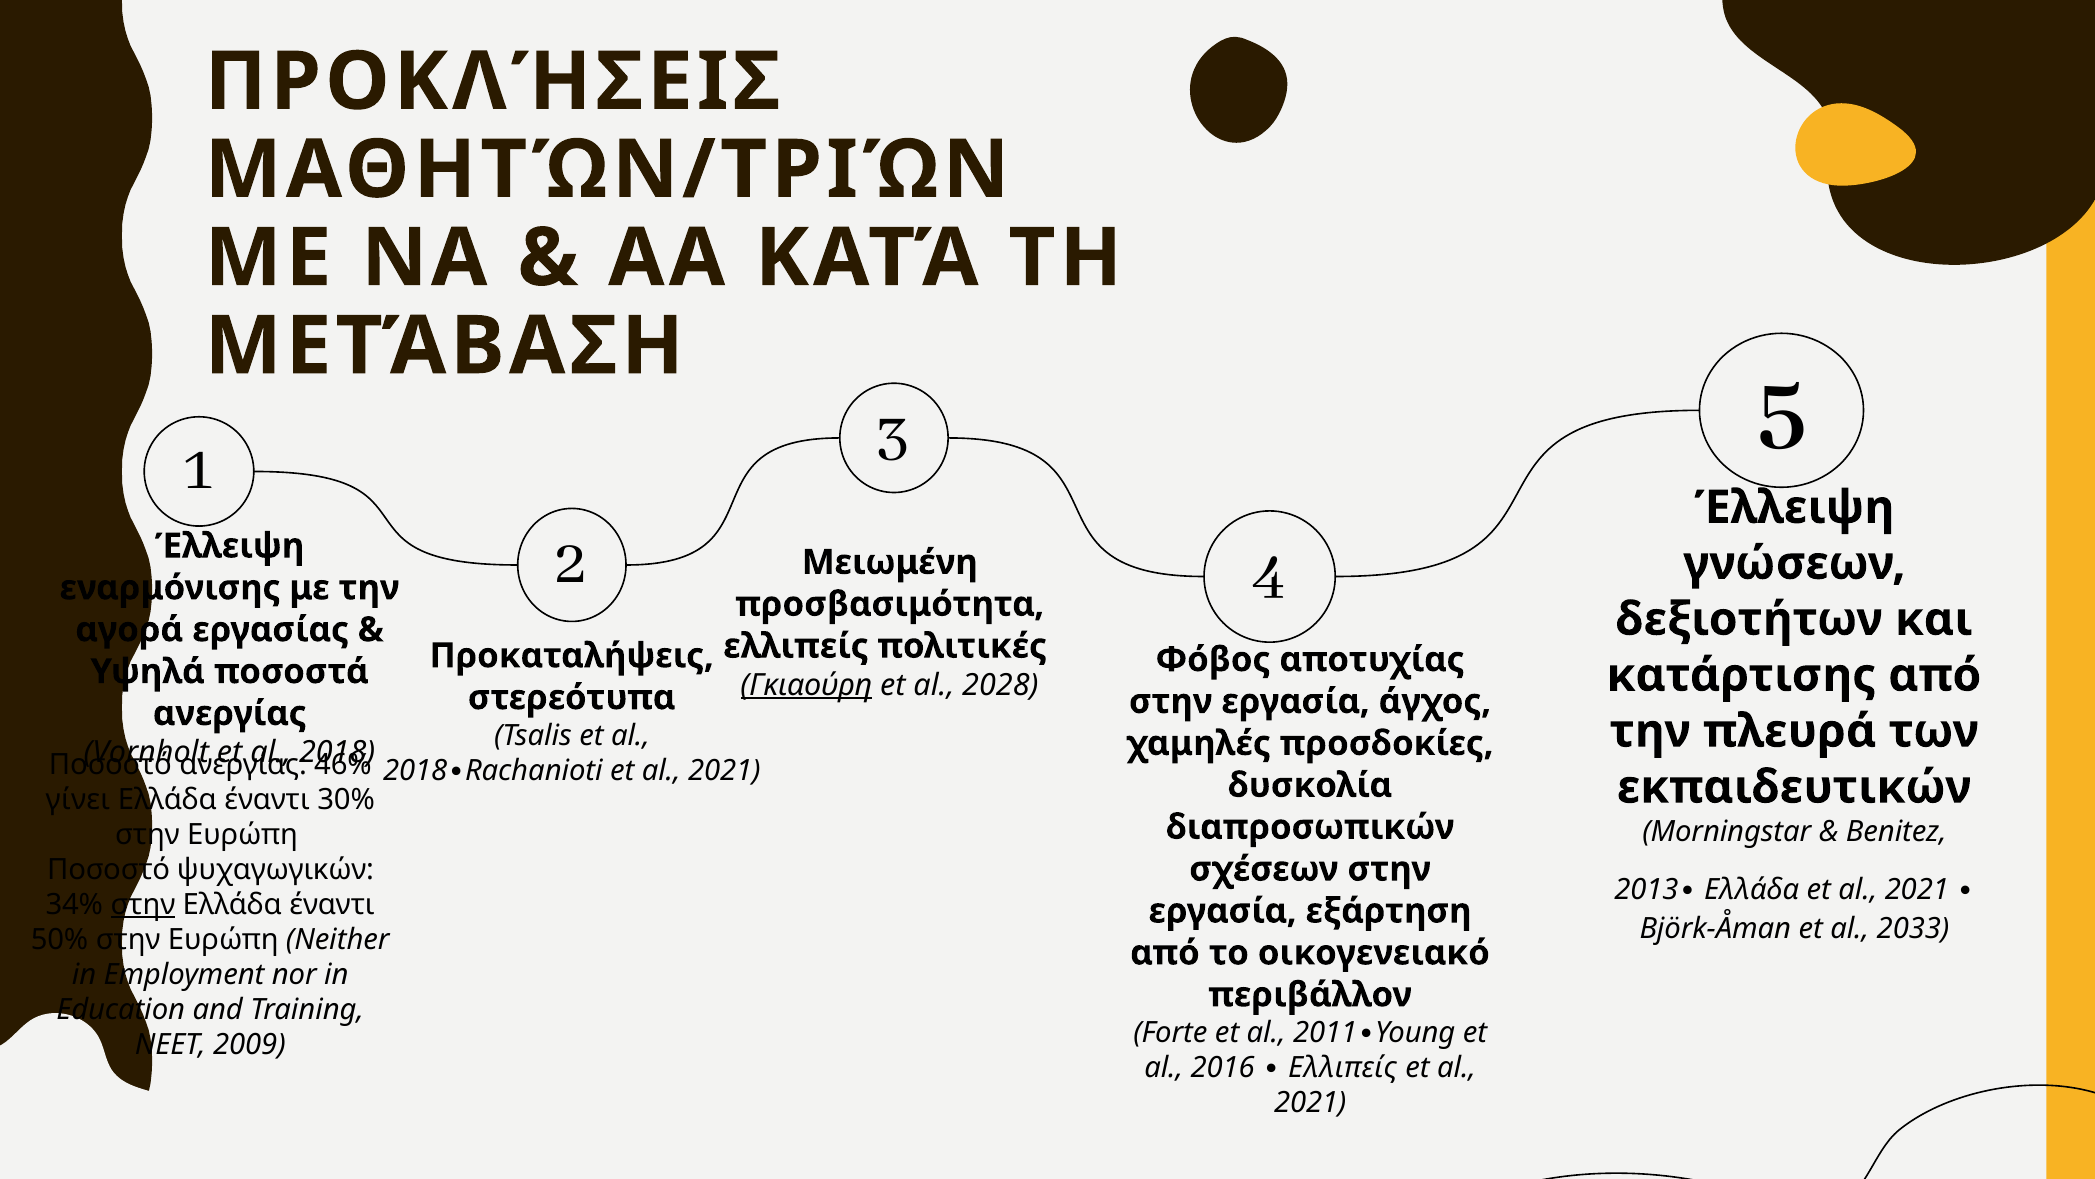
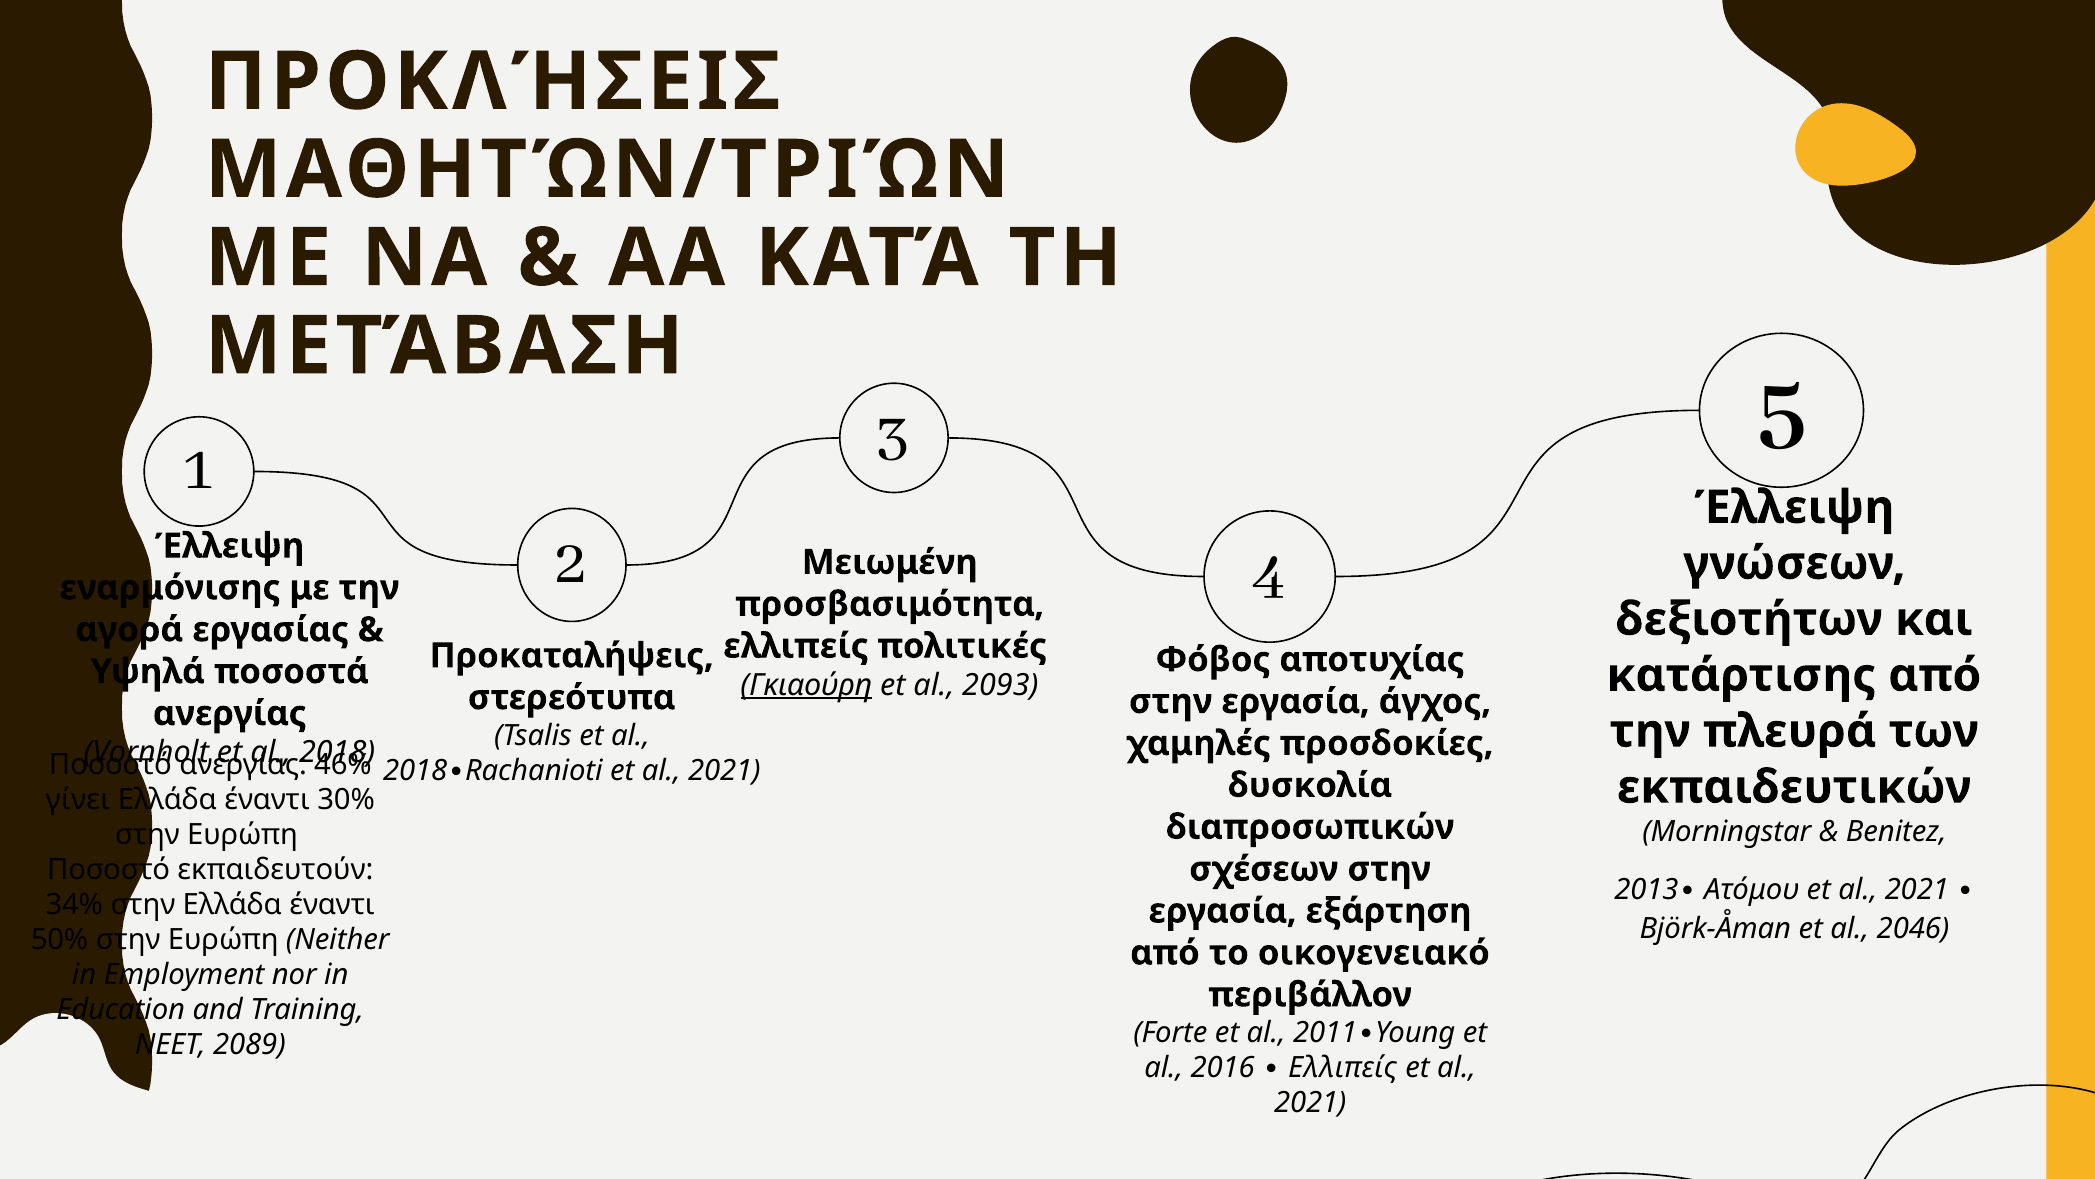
2028: 2028 -> 2093
ψυχαγωγικών: ψυχαγωγικών -> εκπαιδευτούν
Ελλάδα at (1752, 889): Ελλάδα -> Ατόμου
στην at (143, 904) underline: present -> none
2033: 2033 -> 2046
2009: 2009 -> 2089
